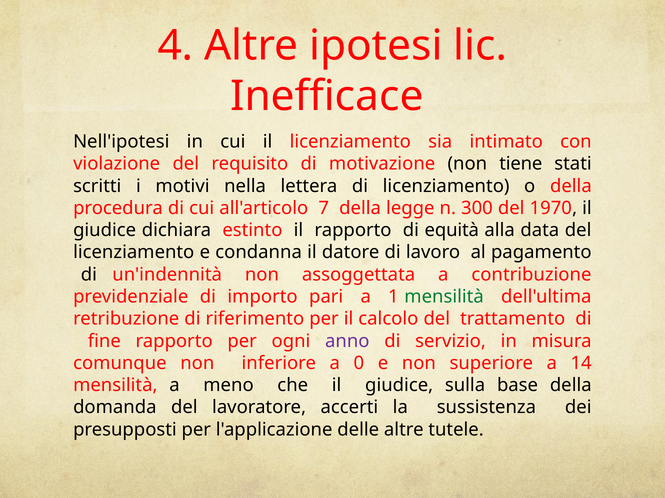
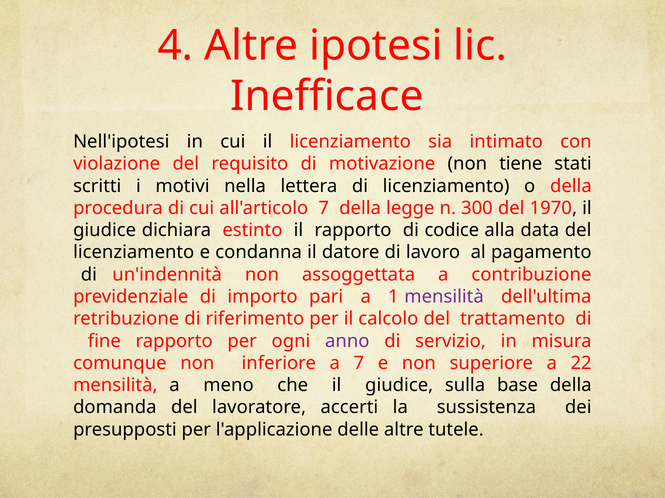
equità: equità -> codice
mensilità at (444, 297) colour: green -> purple
a 0: 0 -> 7
14: 14 -> 22
